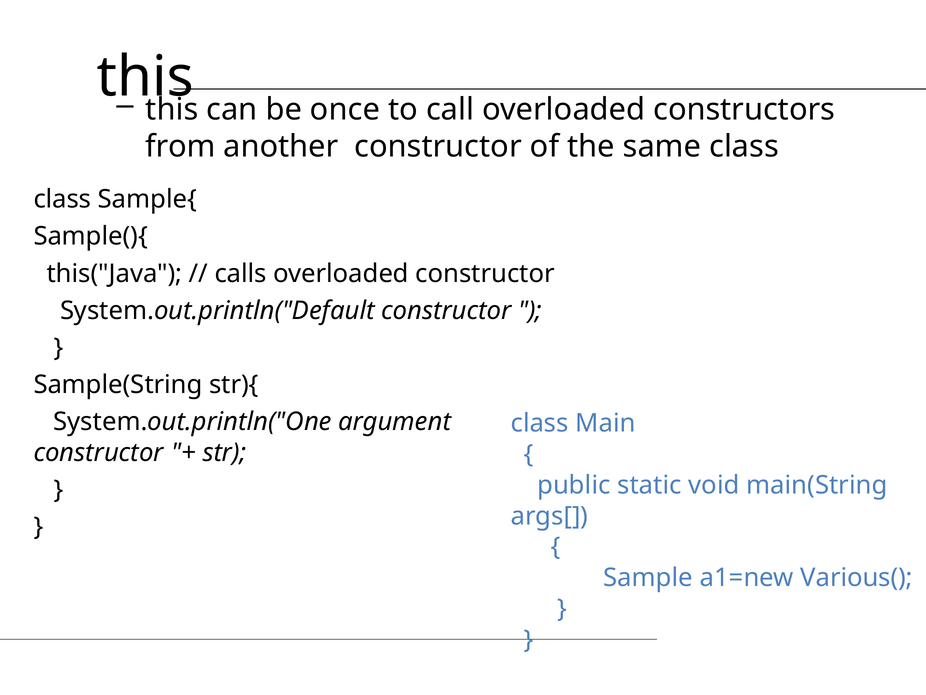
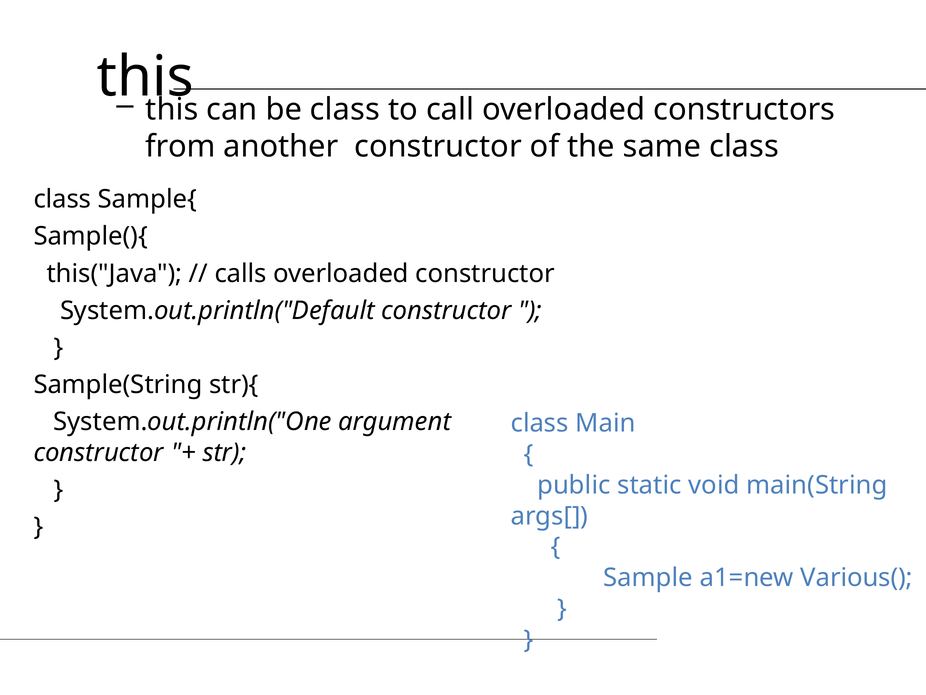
be once: once -> class
